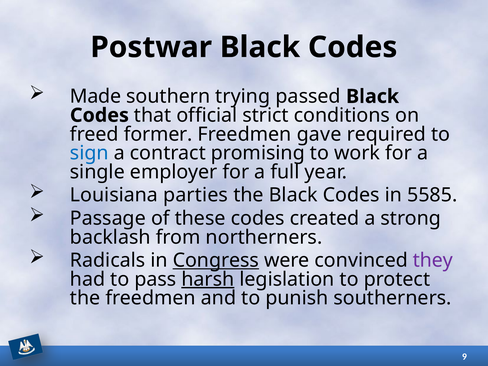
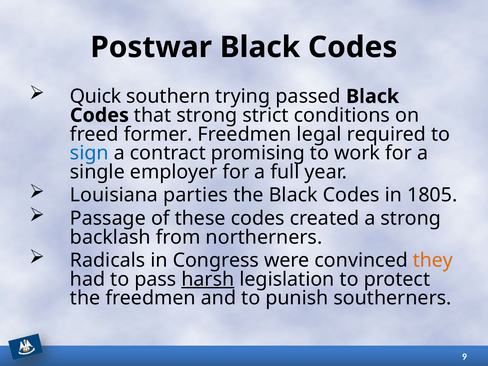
Made: Made -> Quick
that official: official -> strong
gave: gave -> legal
5585: 5585 -> 1805
Congress underline: present -> none
they colour: purple -> orange
